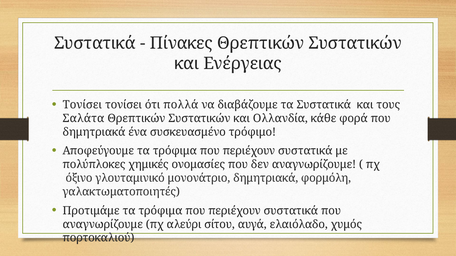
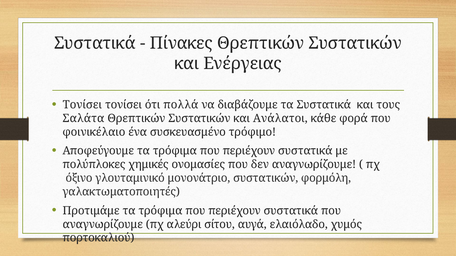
Ολλανδία: Ολλανδία -> Ανάλατοι
δημητριακά at (94, 132): δημητριακά -> φοινικέλαιο
μονονάτριο δημητριακά: δημητριακά -> συστατικών
